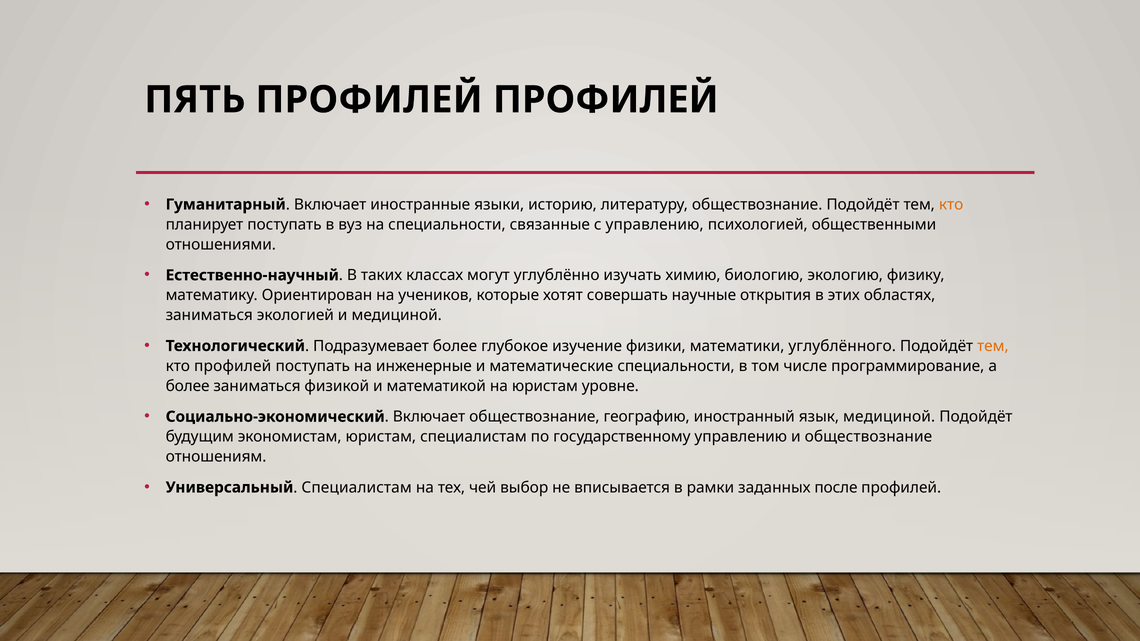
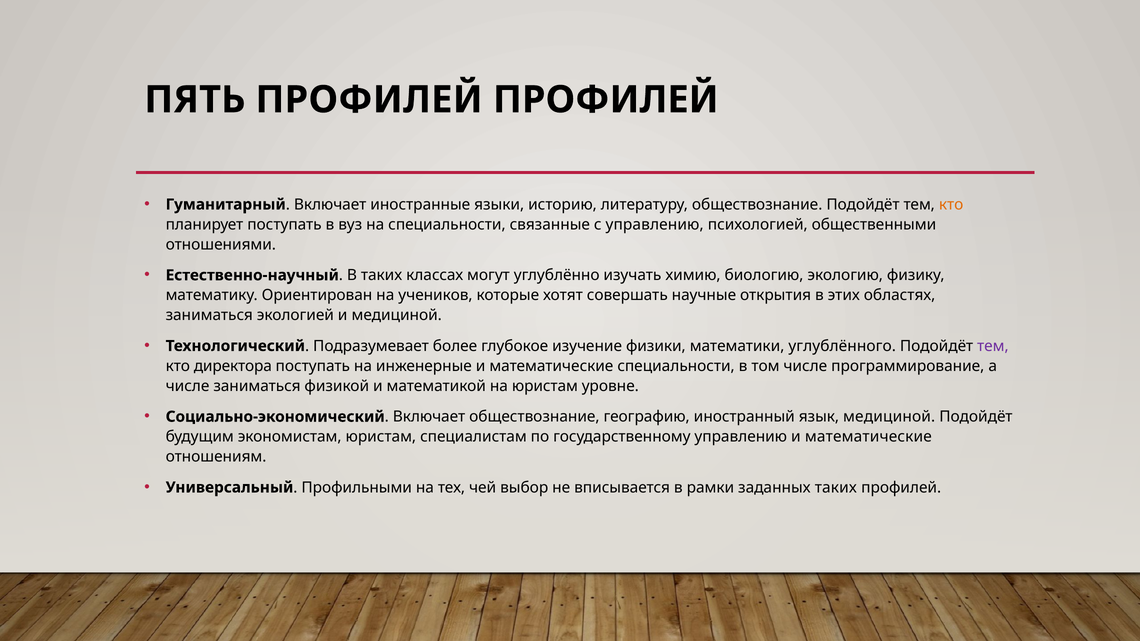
тем at (993, 346) colour: orange -> purple
кто профилей: профилей -> директора
более at (188, 386): более -> числе
управлению и обществознание: обществознание -> математические
Универсальный Специалистам: Специалистам -> Профильными
заданных после: после -> таких
